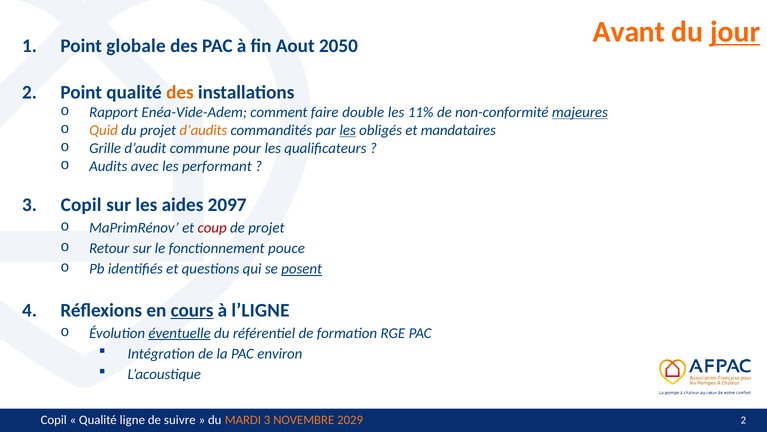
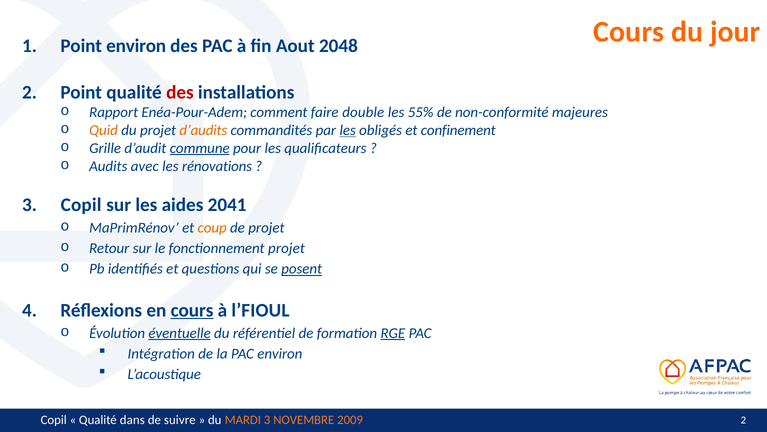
Avant at (629, 32): Avant -> Cours
jour underline: present -> none
Point globale: globale -> environ
2050: 2050 -> 2048
des at (180, 92) colour: orange -> red
Enéa-Vide-Adem: Enéa-Vide-Adem -> Enéa-Pour-Adem
11%: 11% -> 55%
majeures underline: present -> none
mandataires: mandataires -> confinement
commune underline: none -> present
performant: performant -> rénovations
2097: 2097 -> 2041
coup colour: red -> orange
fonctionnement pouce: pouce -> projet
l’LIGNE: l’LIGNE -> l’FIOUL
RGE underline: none -> present
ligne: ligne -> dans
2029: 2029 -> 2009
